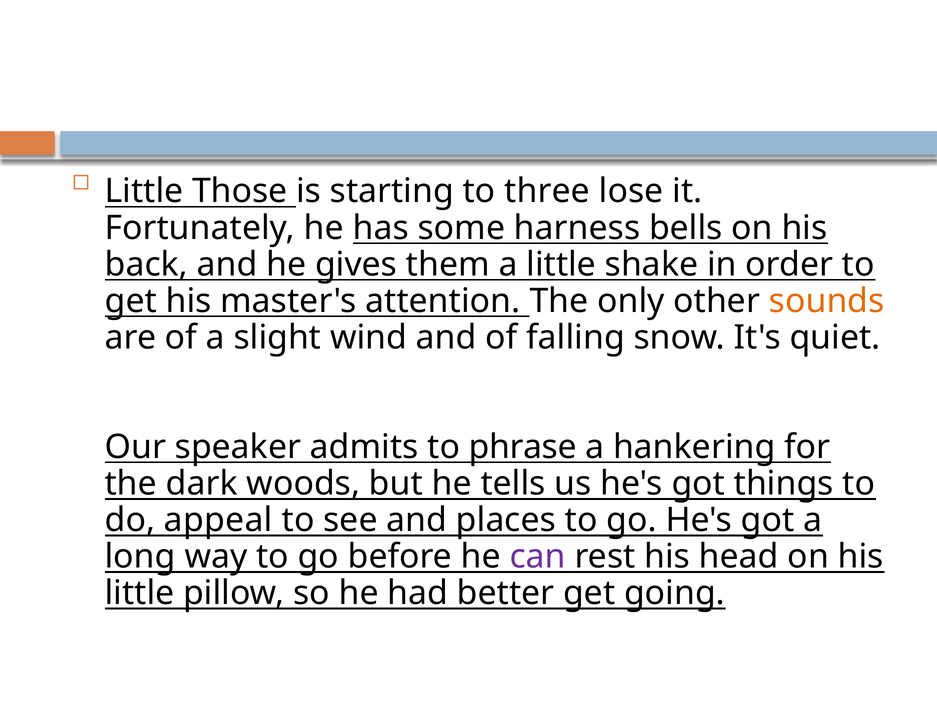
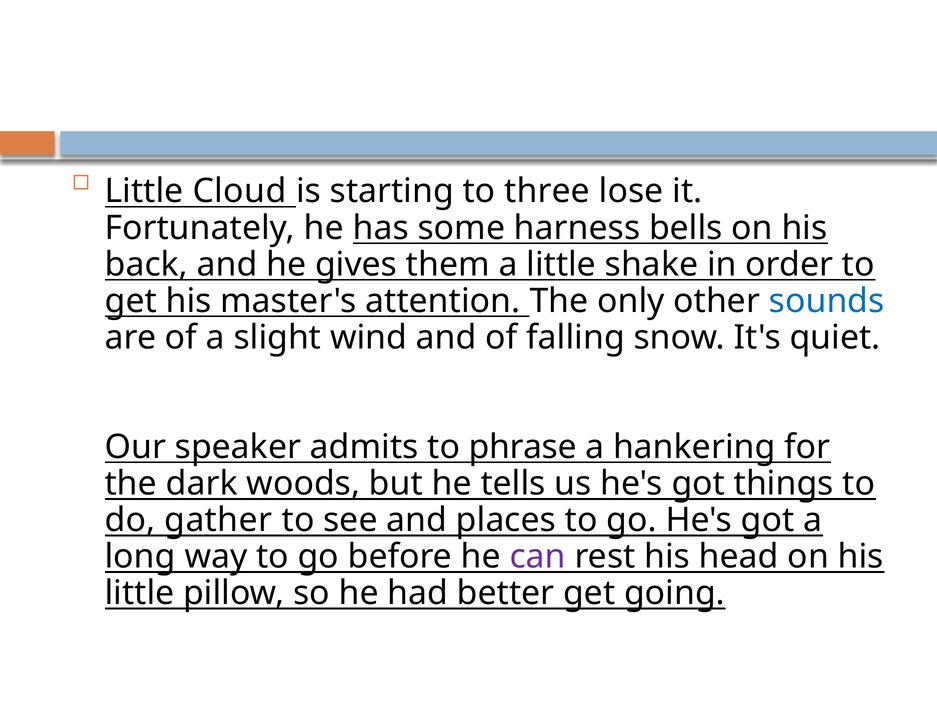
Those: Those -> Cloud
sounds colour: orange -> blue
appeal: appeal -> gather
